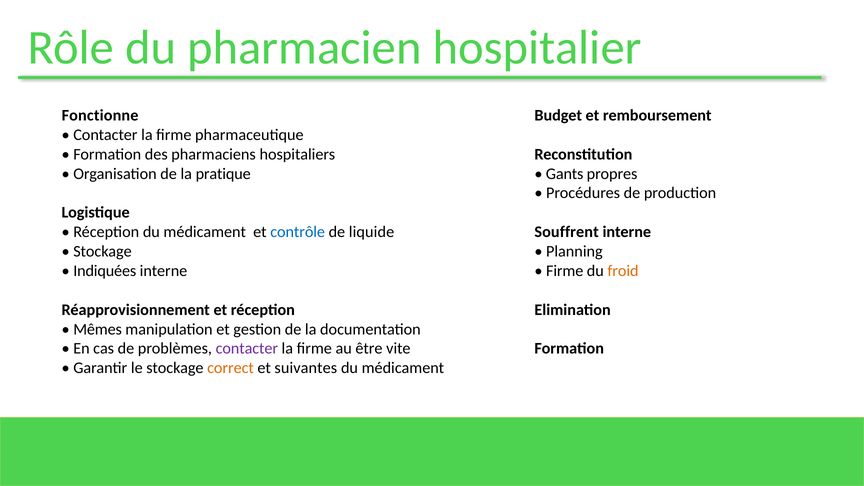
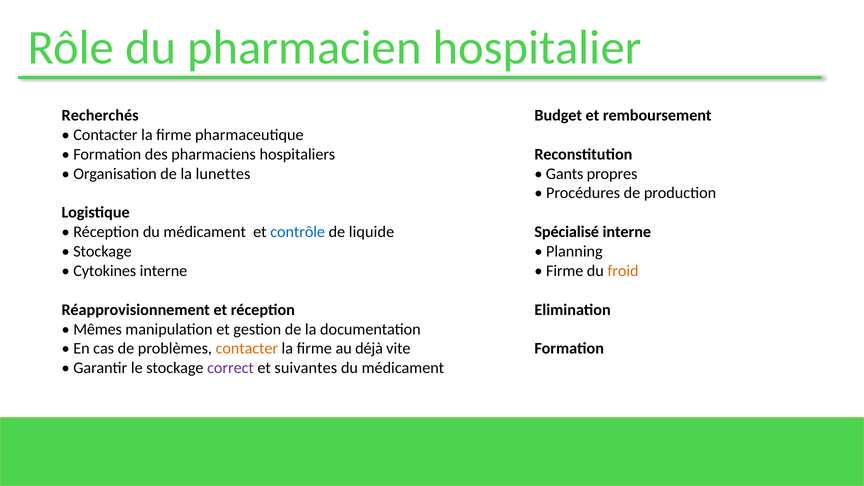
Fonctionne: Fonctionne -> Recherchés
pratique: pratique -> lunettes
Souffrent: Souffrent -> Spécialisé
Indiquées: Indiquées -> Cytokines
contacter at (247, 349) colour: purple -> orange
être: être -> déjà
correct colour: orange -> purple
